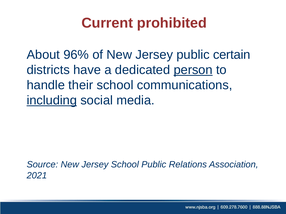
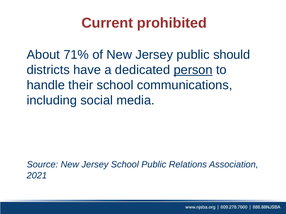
96%: 96% -> 71%
certain: certain -> should
including underline: present -> none
